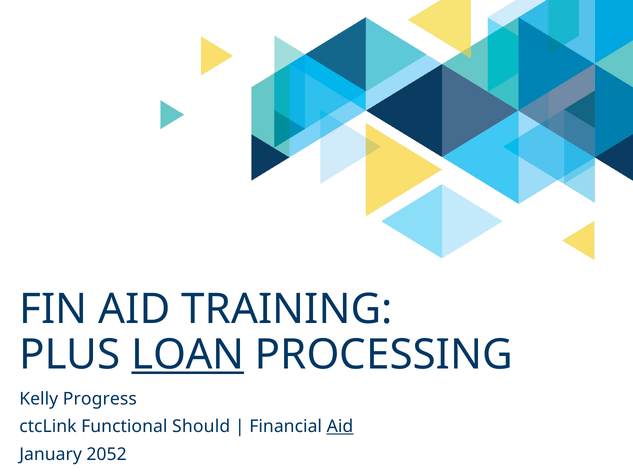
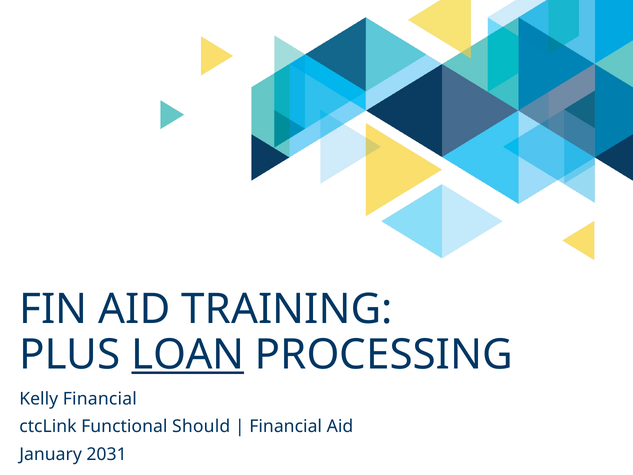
Kelly Progress: Progress -> Financial
Aid at (340, 426) underline: present -> none
2052: 2052 -> 2031
